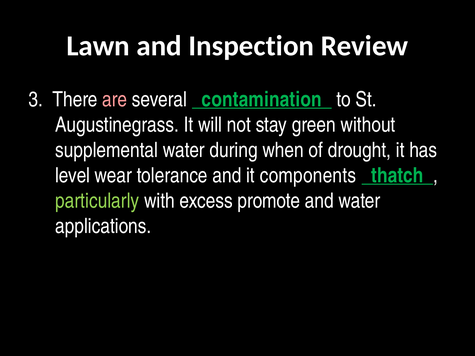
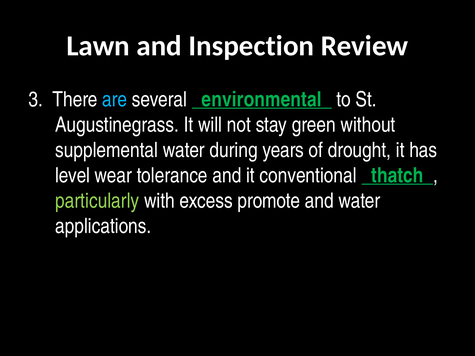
are colour: pink -> light blue
contamination: contamination -> environmental
when: when -> years
components: components -> conventional
